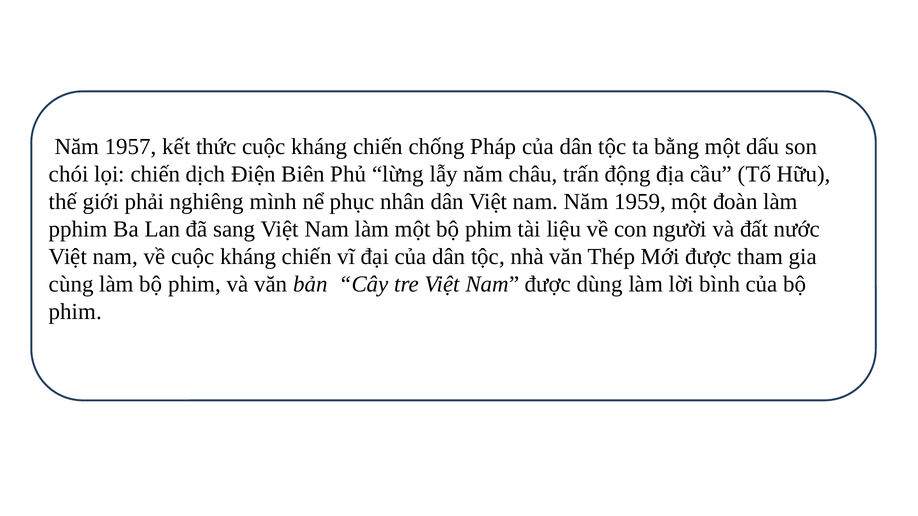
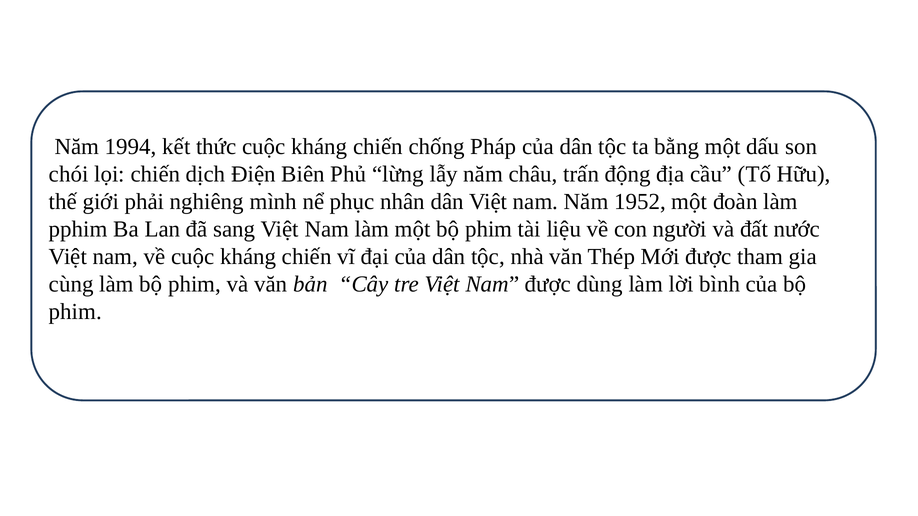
1957: 1957 -> 1994
1959: 1959 -> 1952
